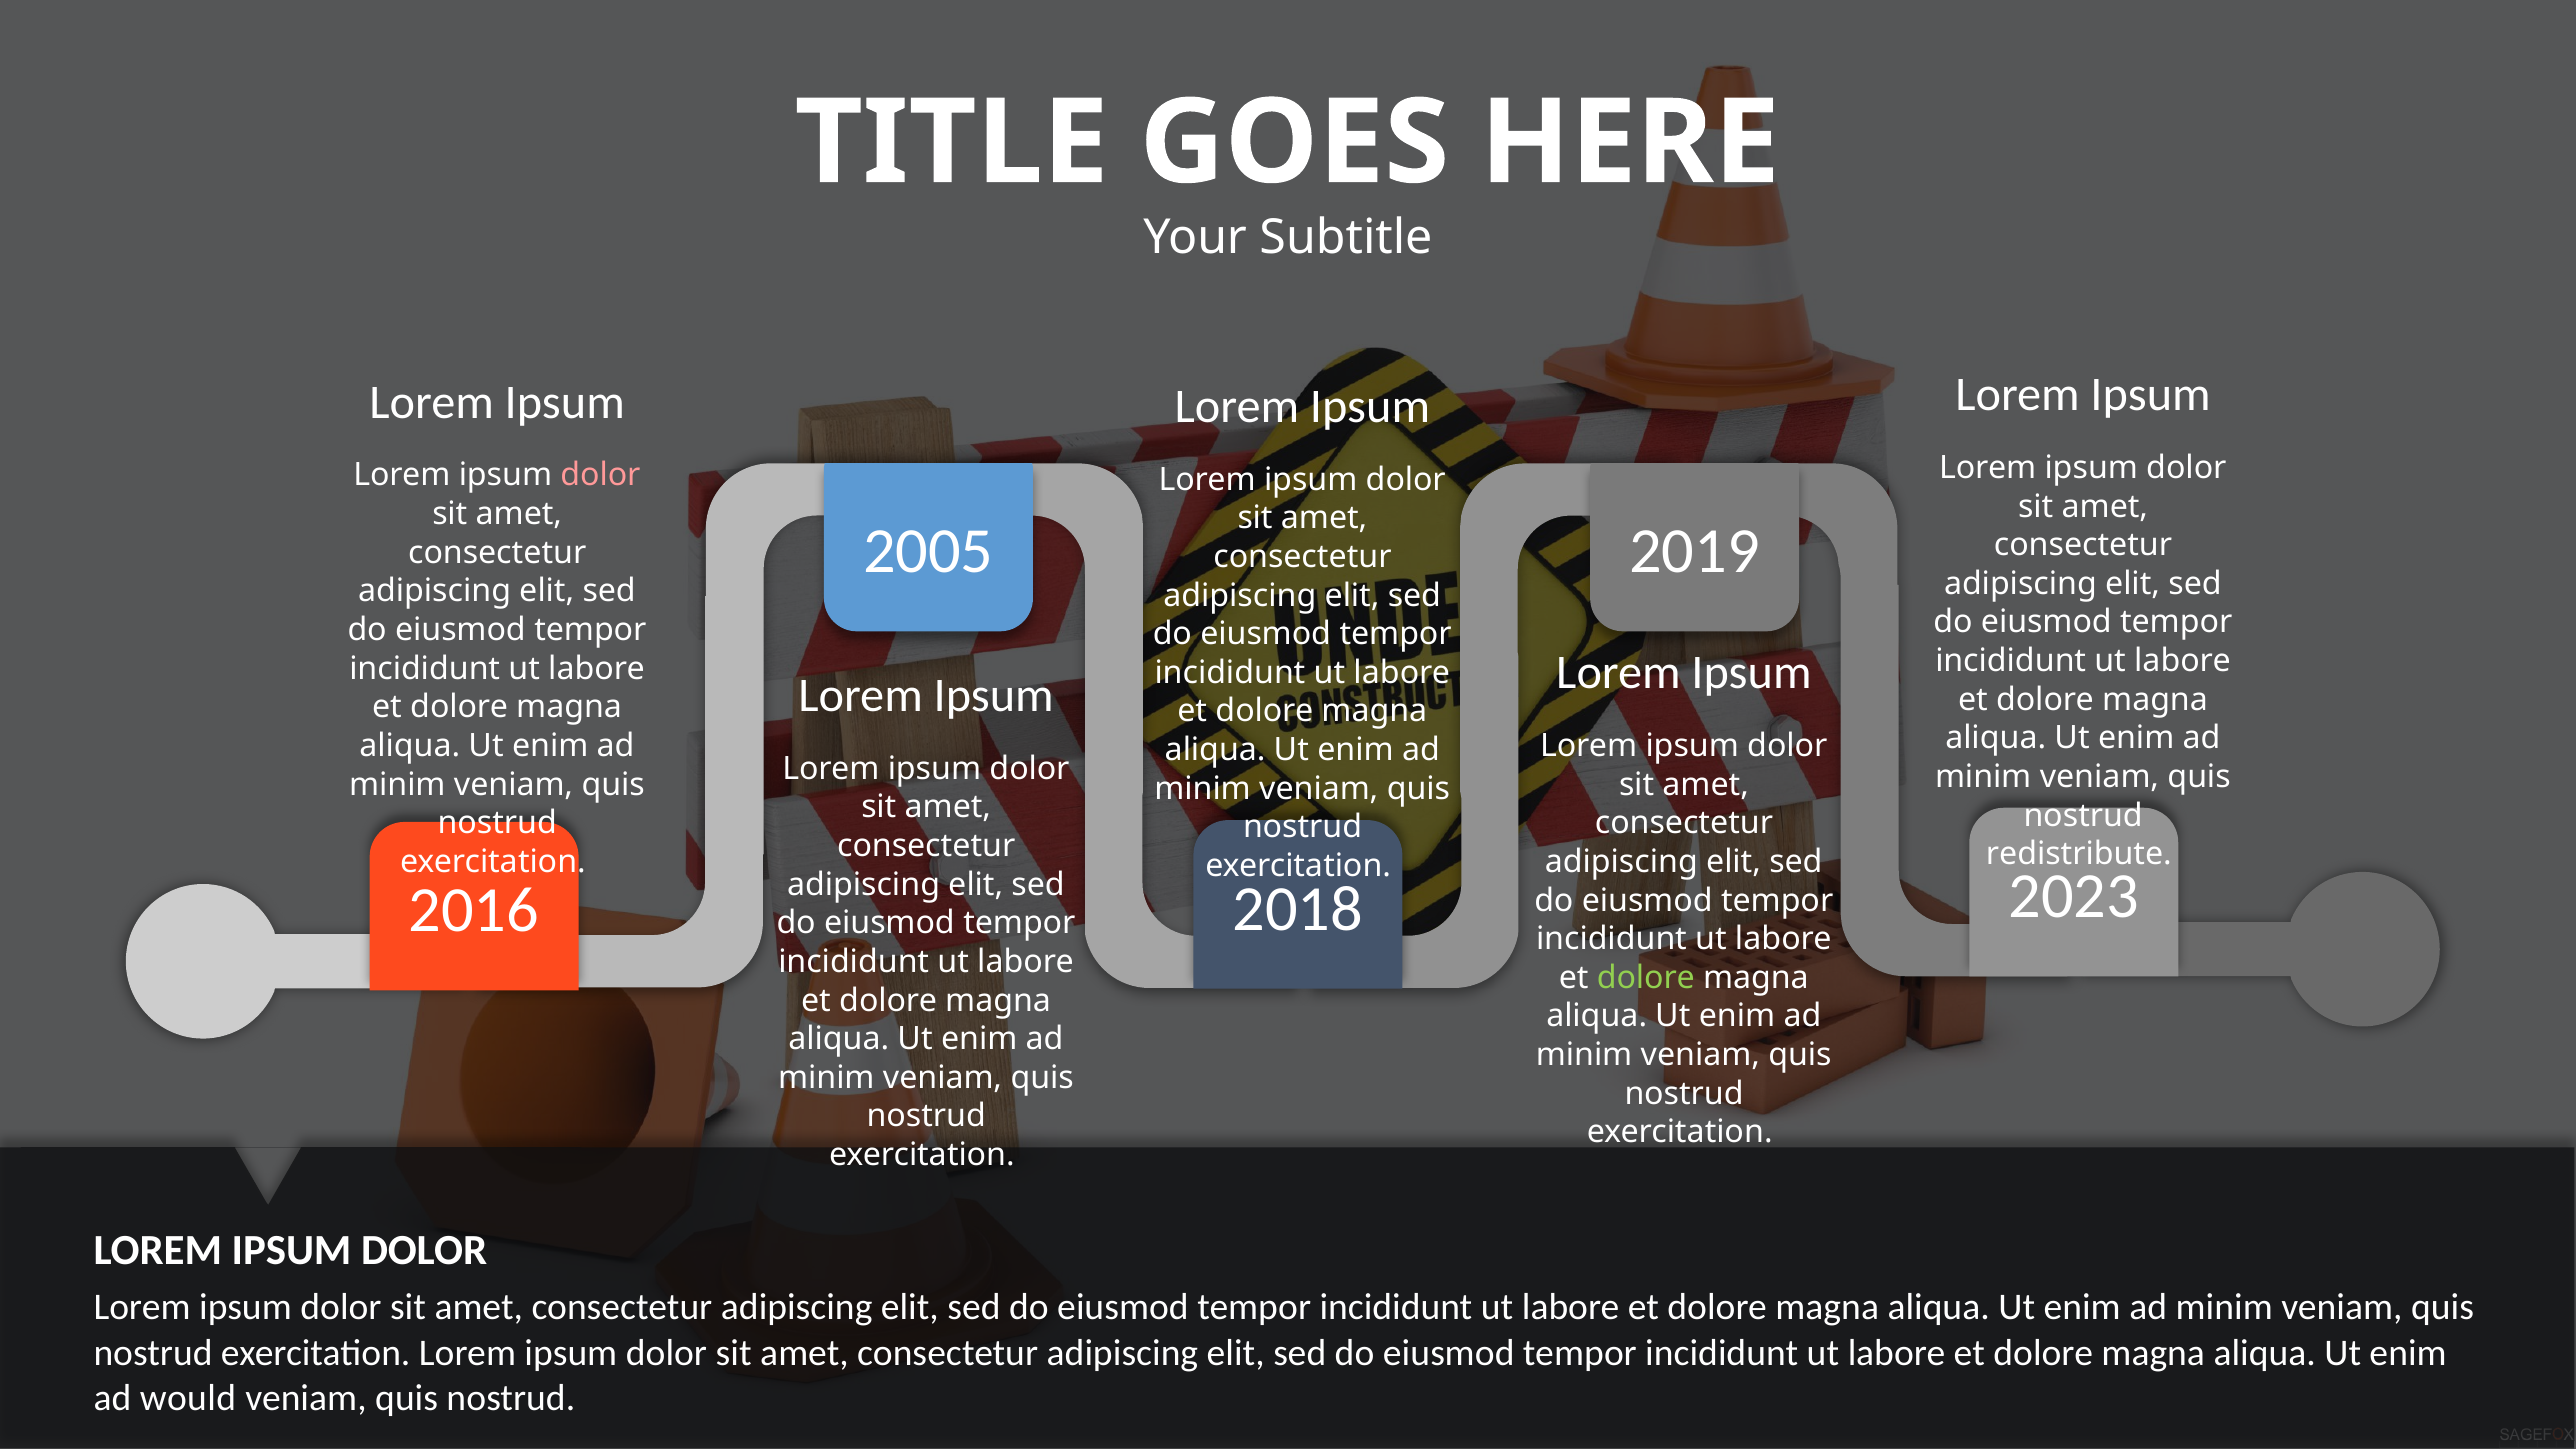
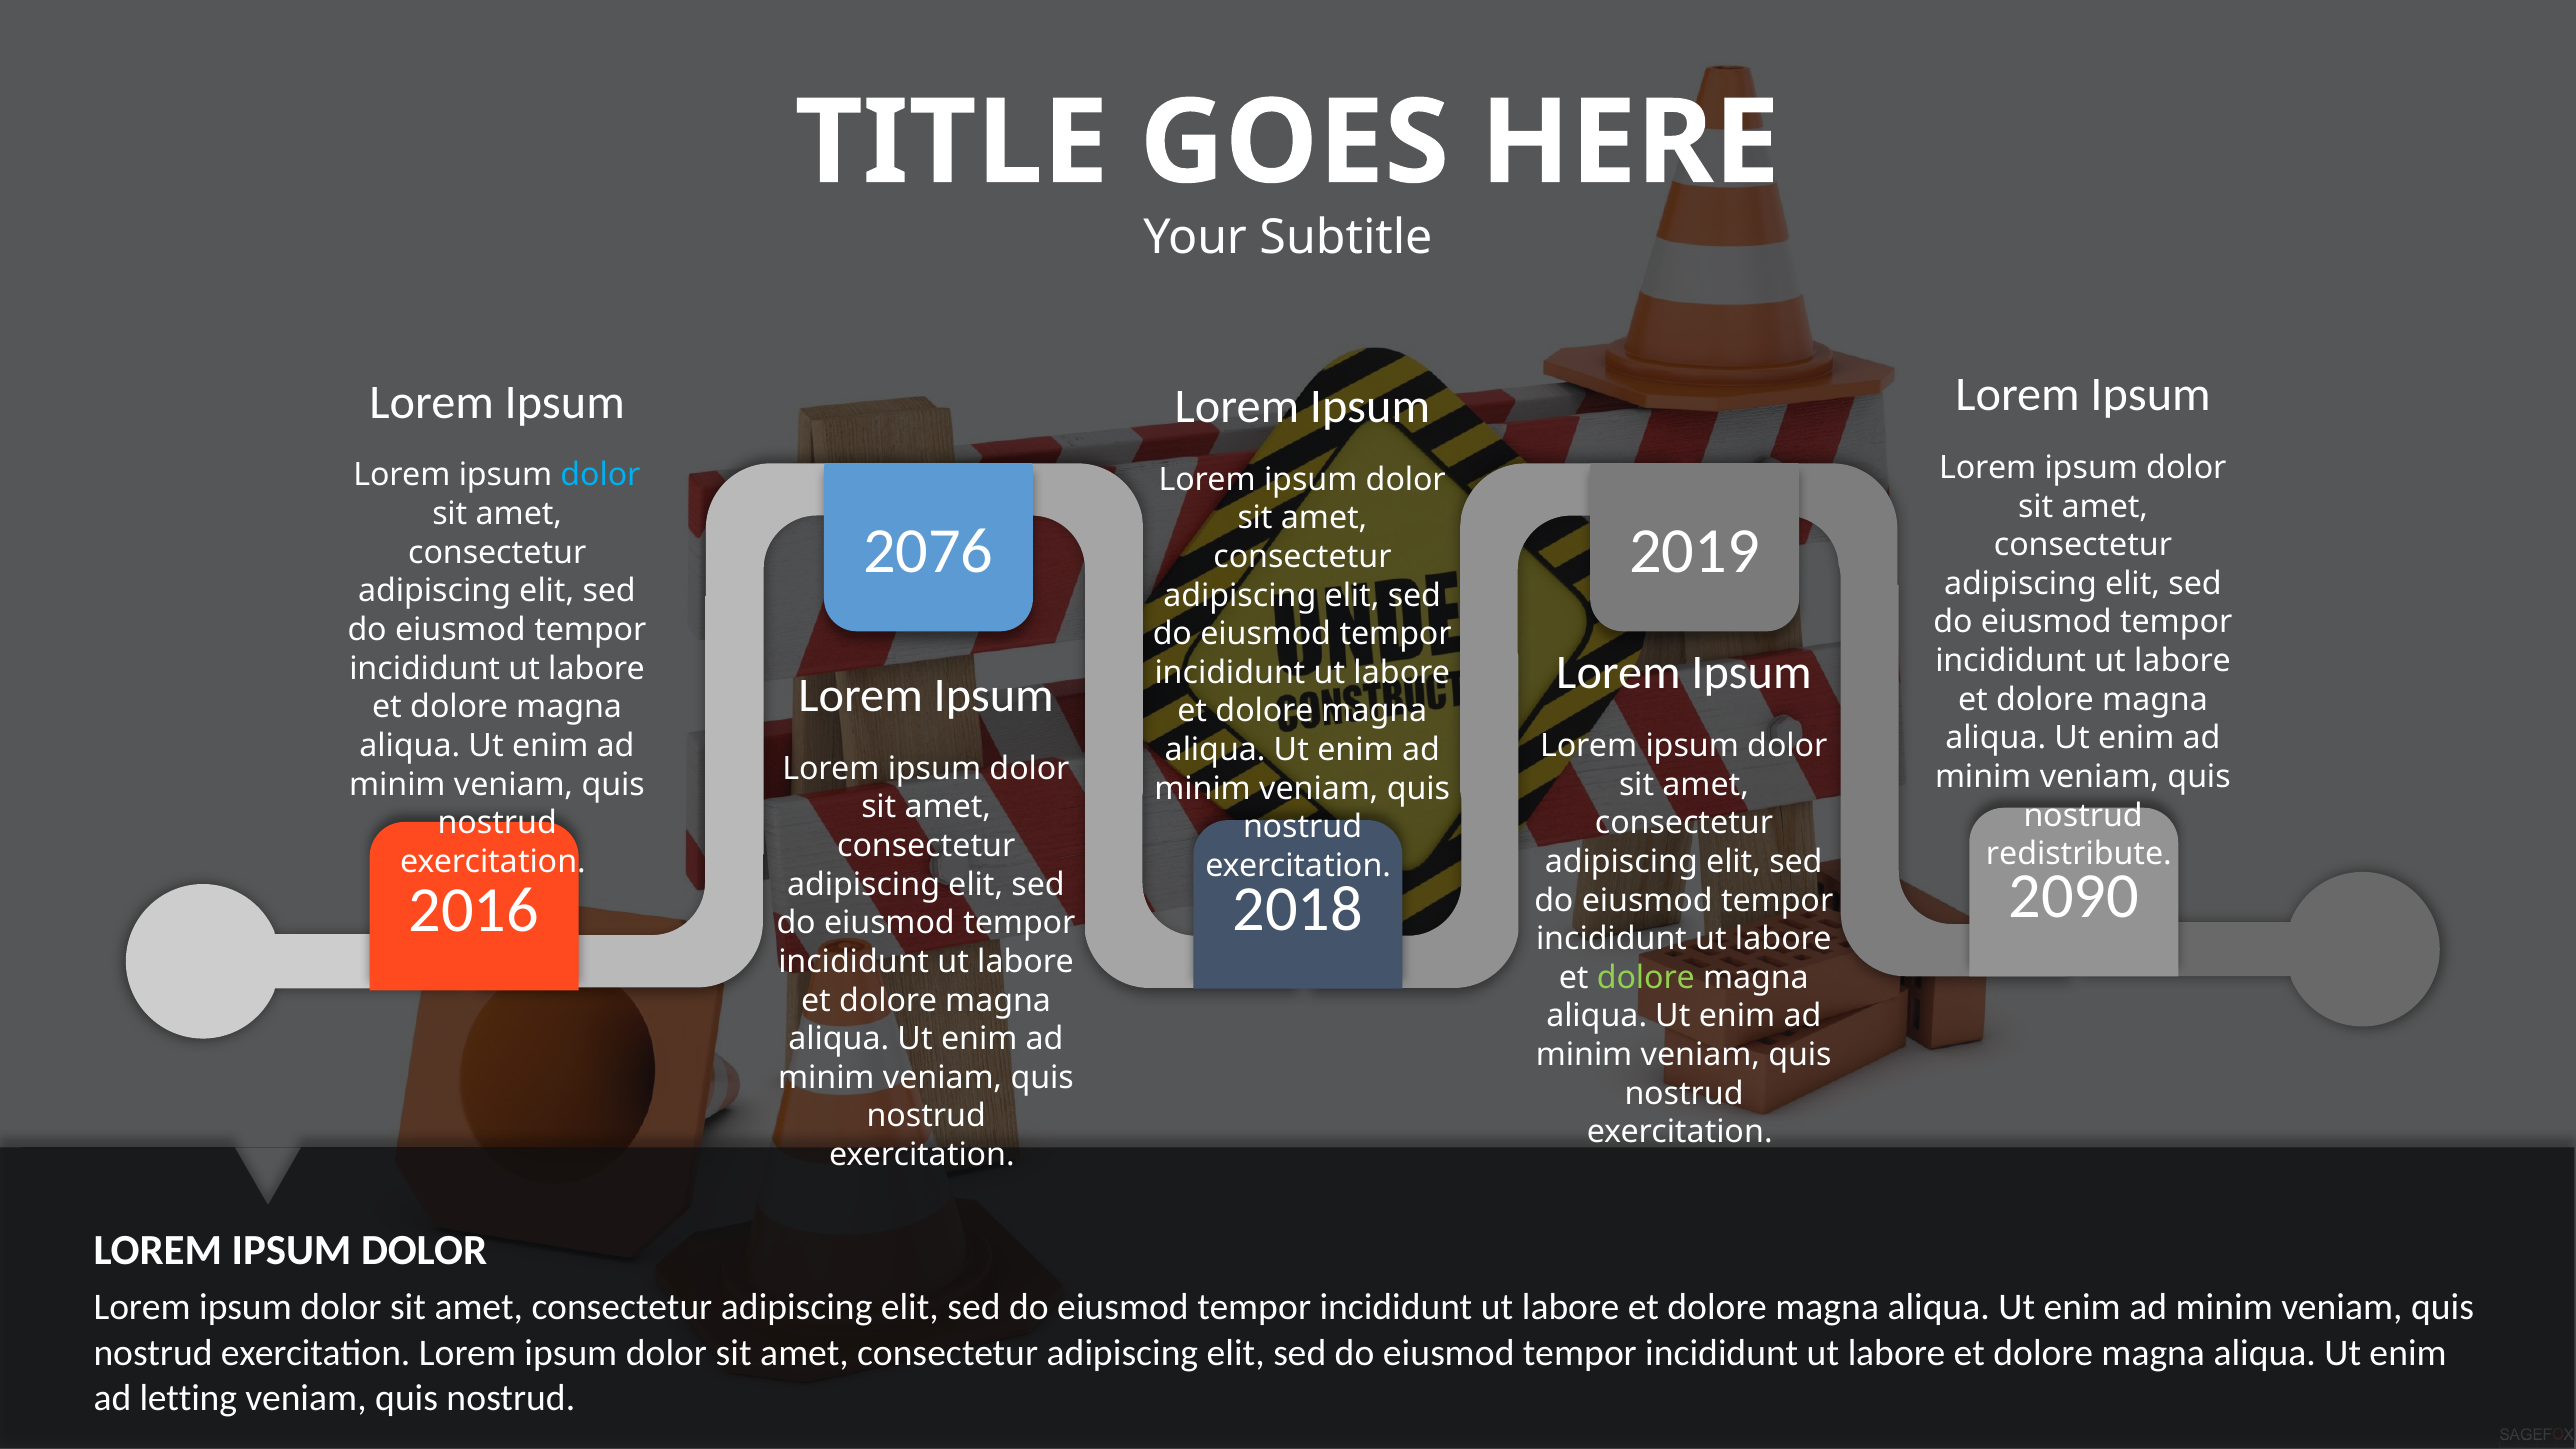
dolor at (600, 475) colour: pink -> light blue
2005: 2005 -> 2076
2023: 2023 -> 2090
would: would -> letting
